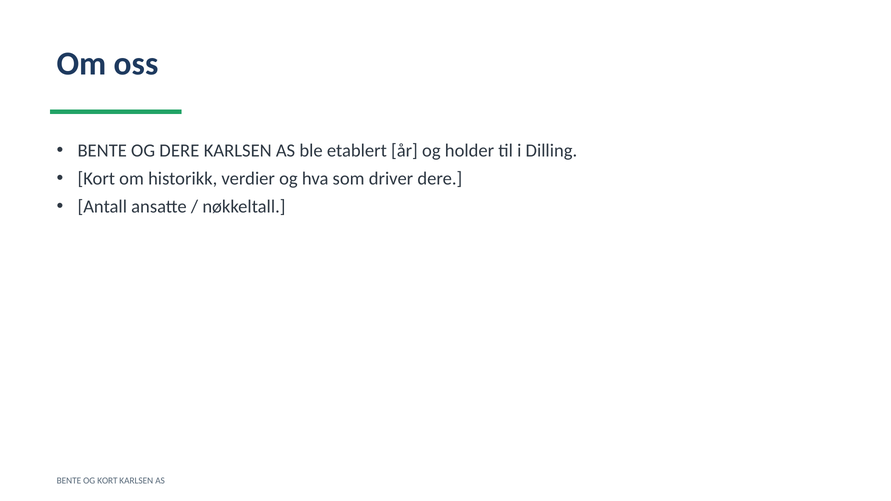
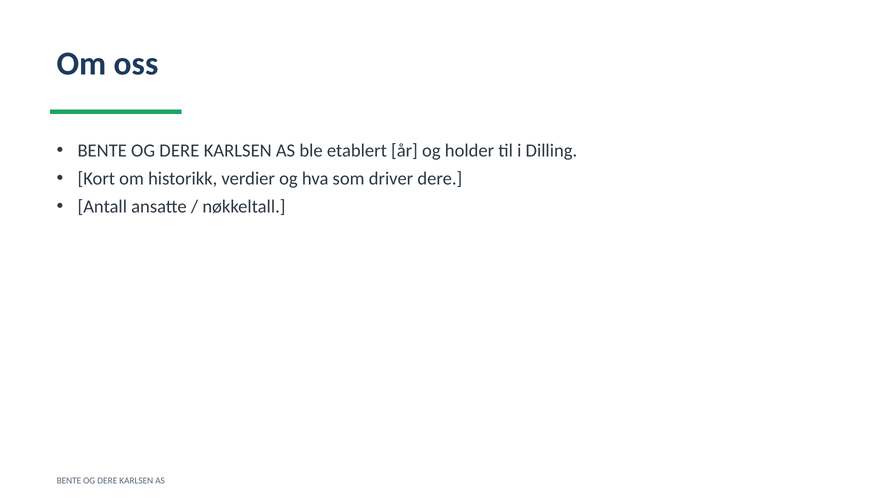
KORT at (107, 481): KORT -> DERE
